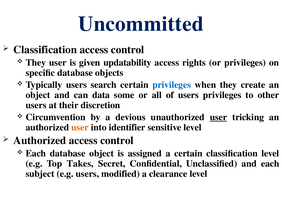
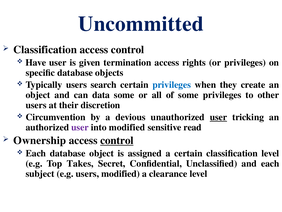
They at (36, 62): They -> Have
updatability: updatability -> termination
of users: users -> some
user at (80, 127) colour: orange -> purple
into identifier: identifier -> modified
sensitive level: level -> read
Authorized at (40, 140): Authorized -> Ownership
control at (117, 140) underline: none -> present
